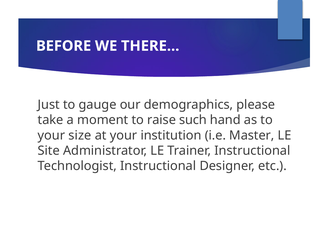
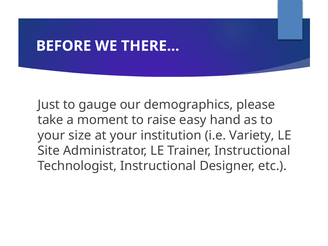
such: such -> easy
Master: Master -> Variety
